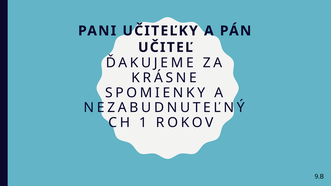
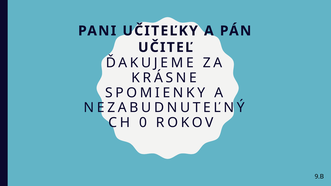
1: 1 -> 0
